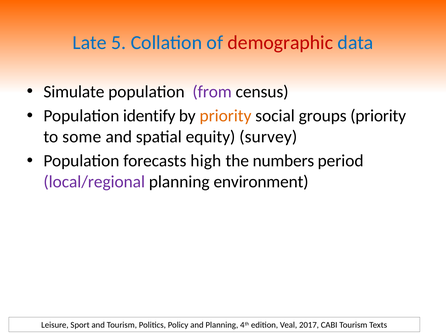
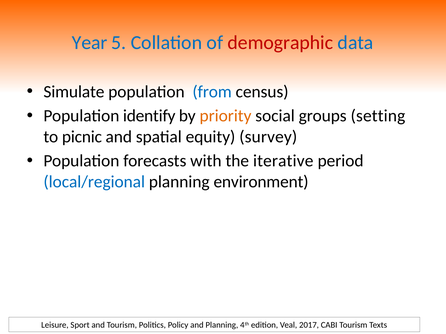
Late: Late -> Year
from colour: purple -> blue
groups priority: priority -> setting
some: some -> picnic
high: high -> with
numbers: numbers -> iterative
local/regional colour: purple -> blue
